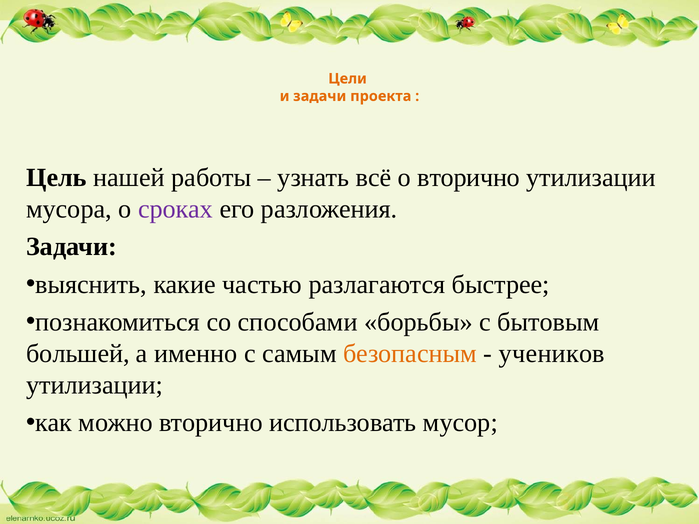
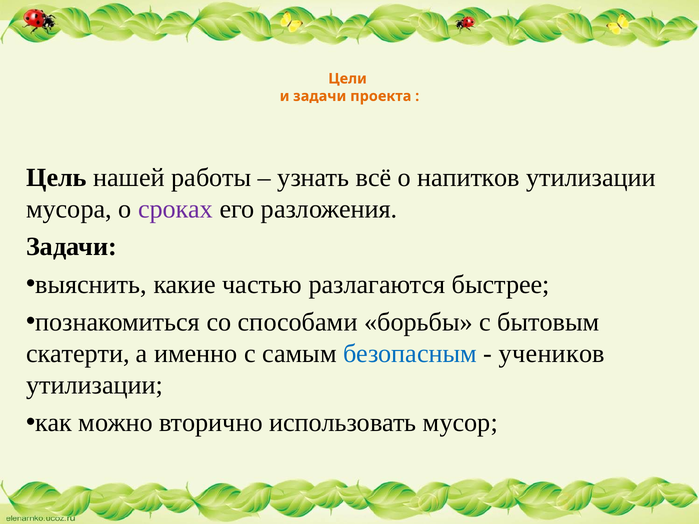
о вторично: вторично -> напитков
большей: большей -> скатерти
безопасным colour: orange -> blue
